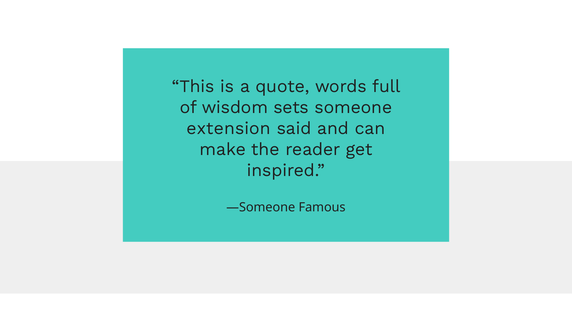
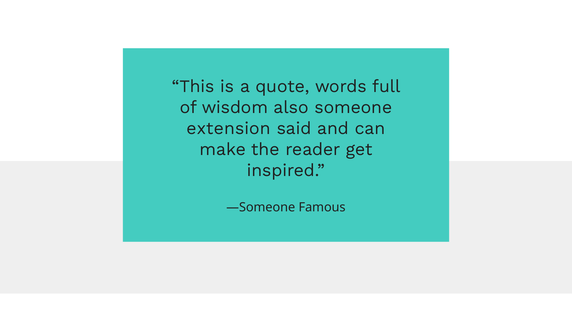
sets: sets -> also
